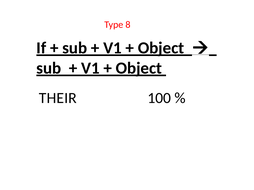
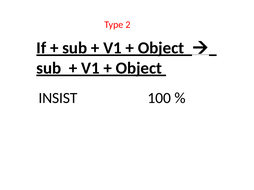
8: 8 -> 2
THEIR: THEIR -> INSIST
